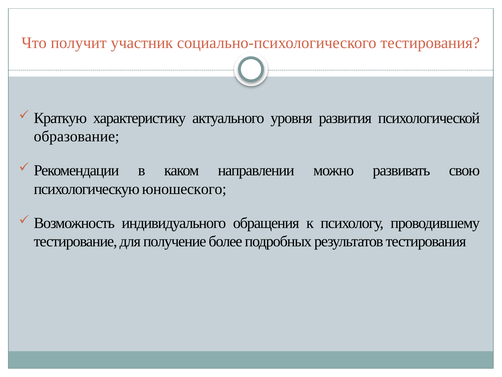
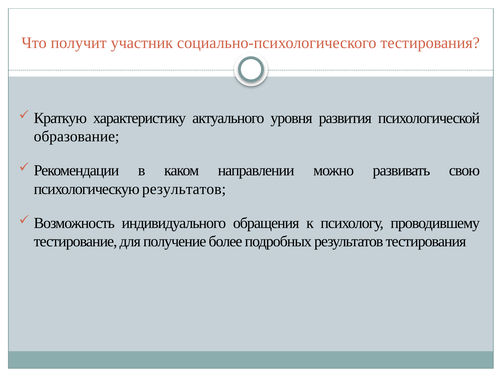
психологическую юношеского: юношеского -> результатов
